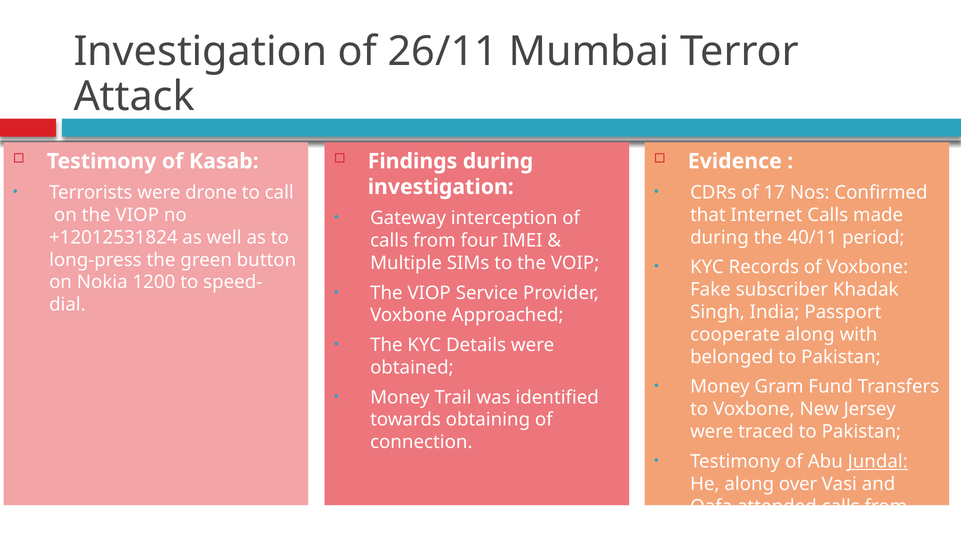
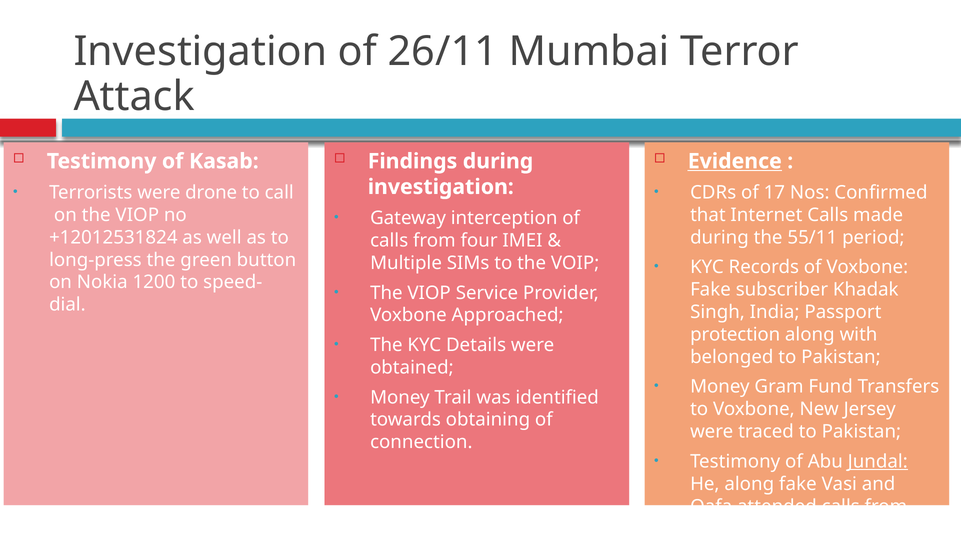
Evidence underline: none -> present
40/11: 40/11 -> 55/11
cooperate: cooperate -> protection
along over: over -> fake
